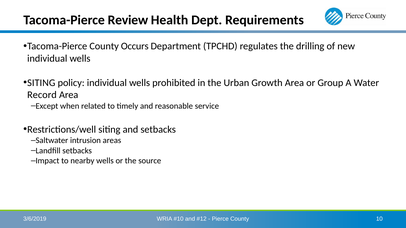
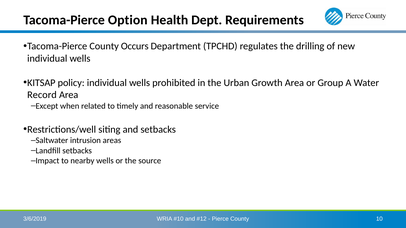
Review: Review -> Option
SITING at (41, 83): SITING -> KITSAP
